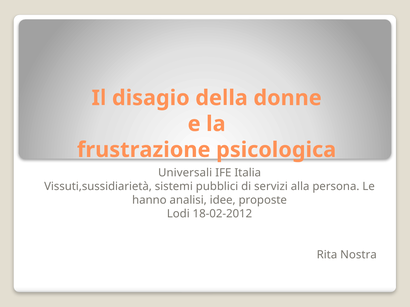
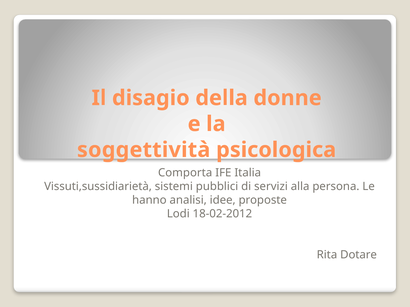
frustrazione: frustrazione -> soggettività
Universali: Universali -> Comporta
Nostra: Nostra -> Dotare
